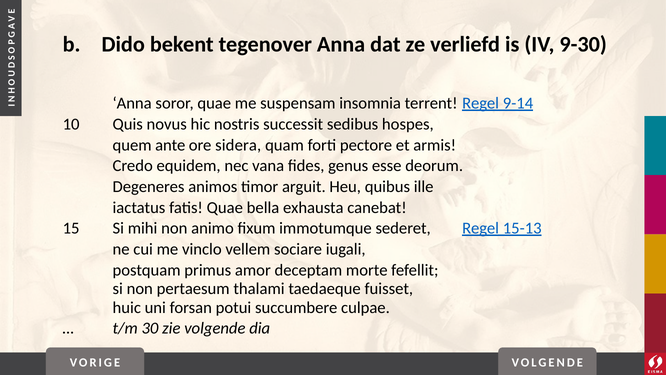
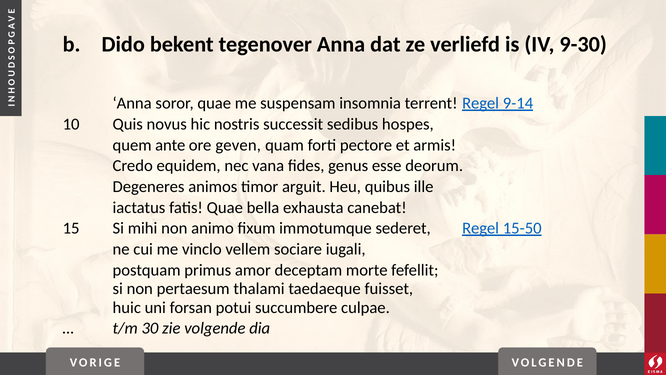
sidera: sidera -> geven
15-13: 15-13 -> 15-50
